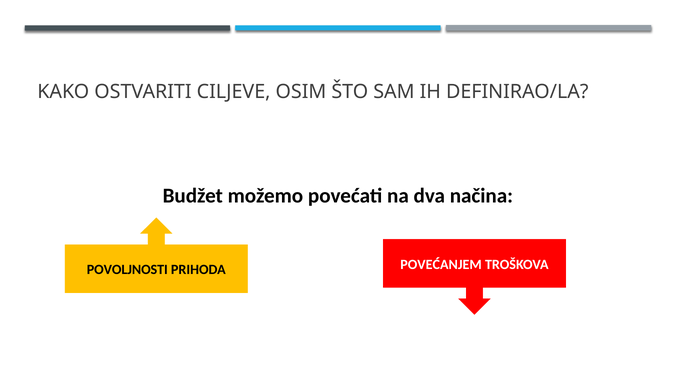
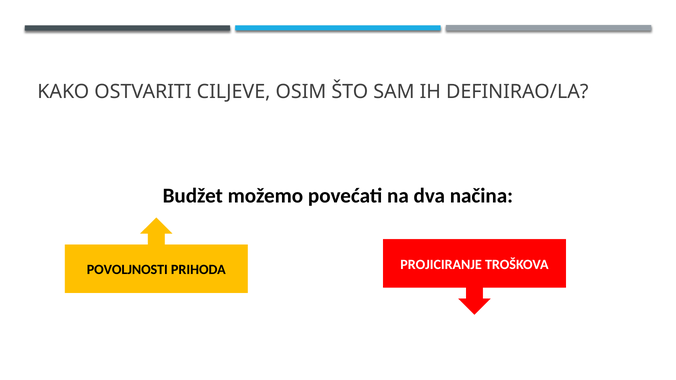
POVEĆANJEM: POVEĆANJEM -> PROJICIRANJE
